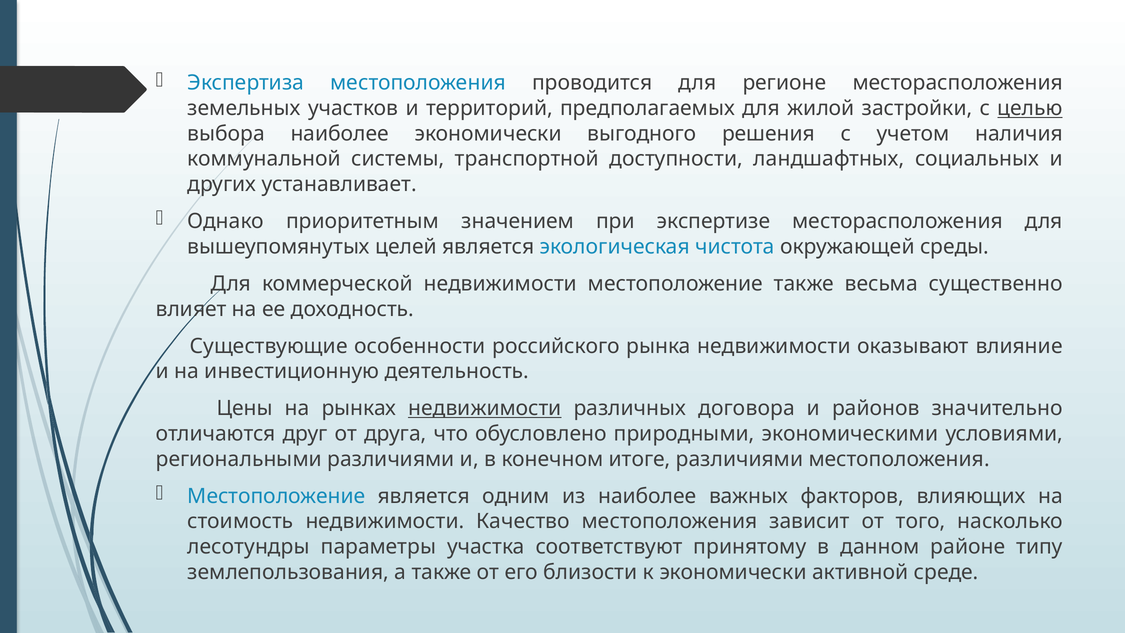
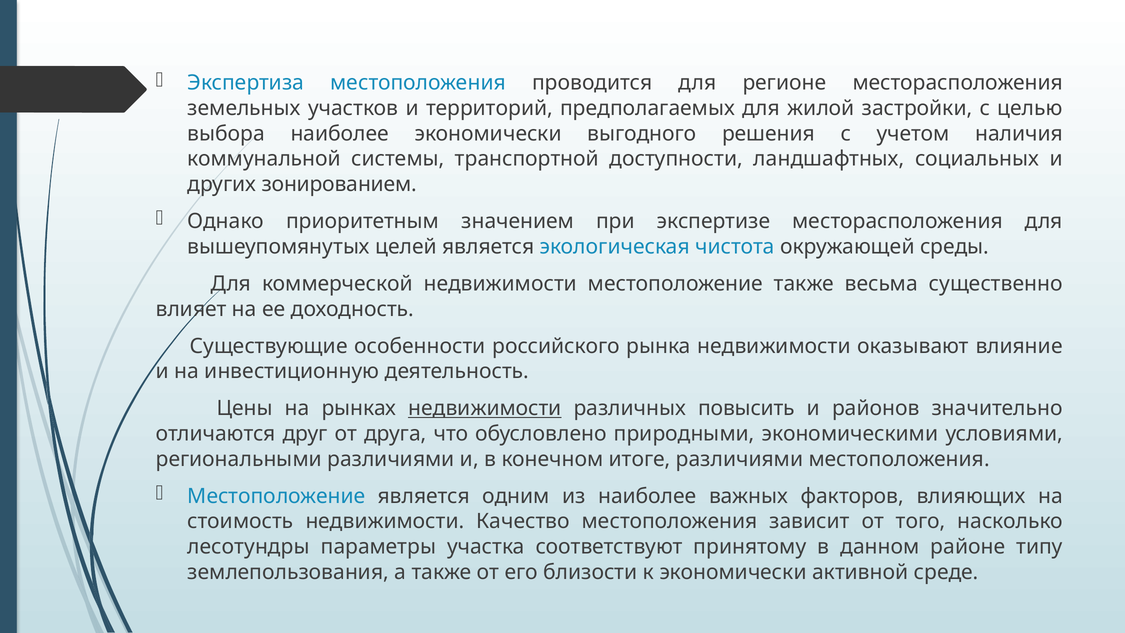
целью underline: present -> none
устанавливает: устанавливает -> зонированием
договора: договора -> повысить
